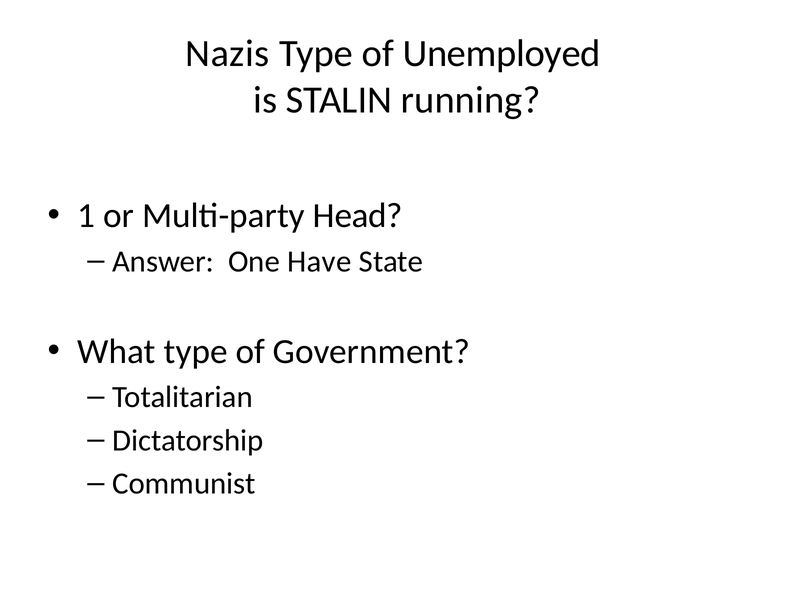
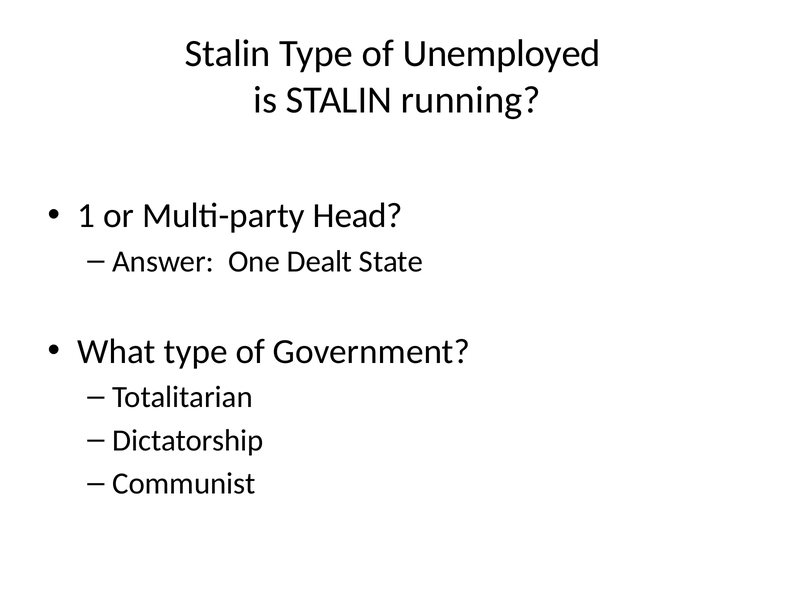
Nazis at (227, 54): Nazis -> Stalin
Have: Have -> Dealt
